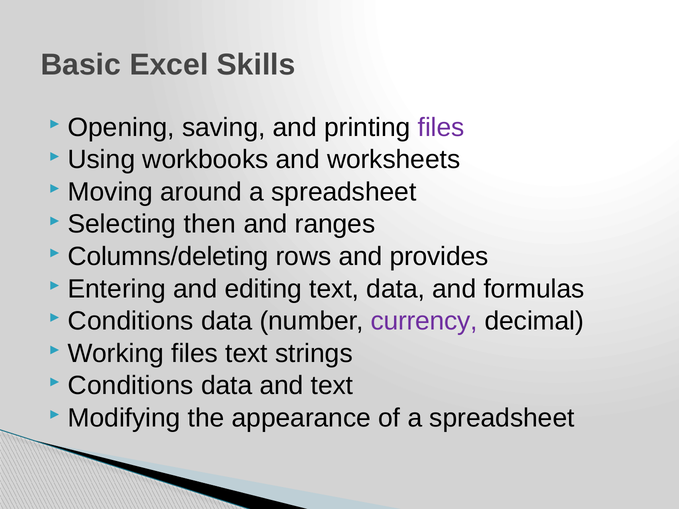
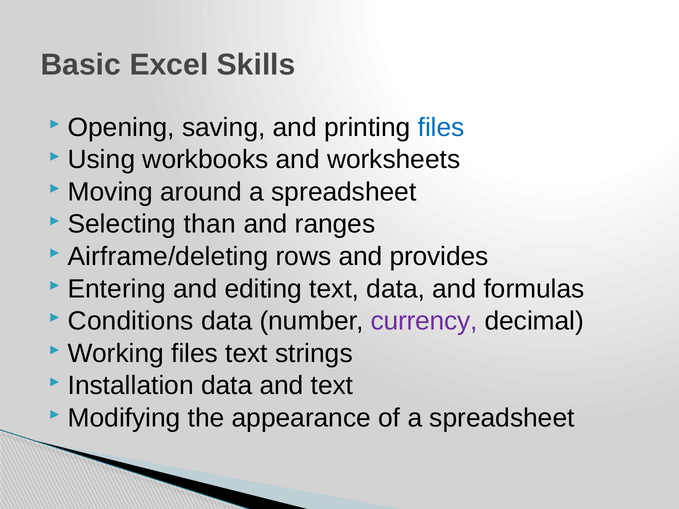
files at (441, 127) colour: purple -> blue
then: then -> than
Columns/deleting: Columns/deleting -> Airframe/deleting
Conditions at (131, 386): Conditions -> Installation
